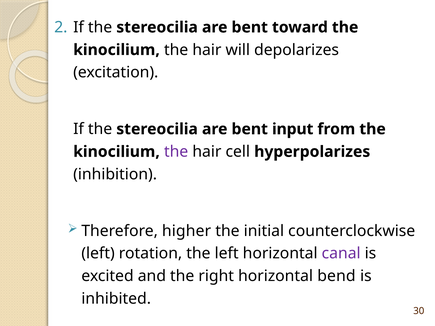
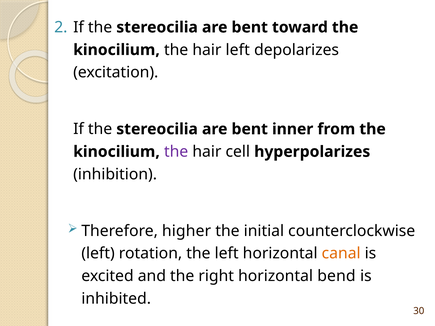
hair will: will -> left
input: input -> inner
canal colour: purple -> orange
